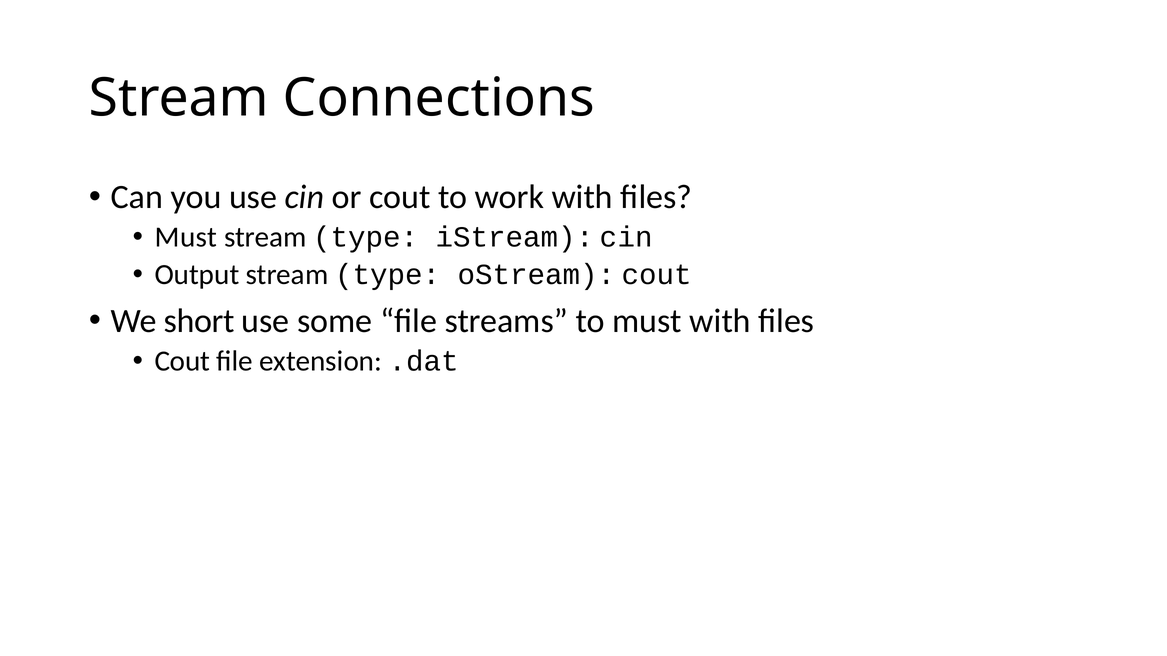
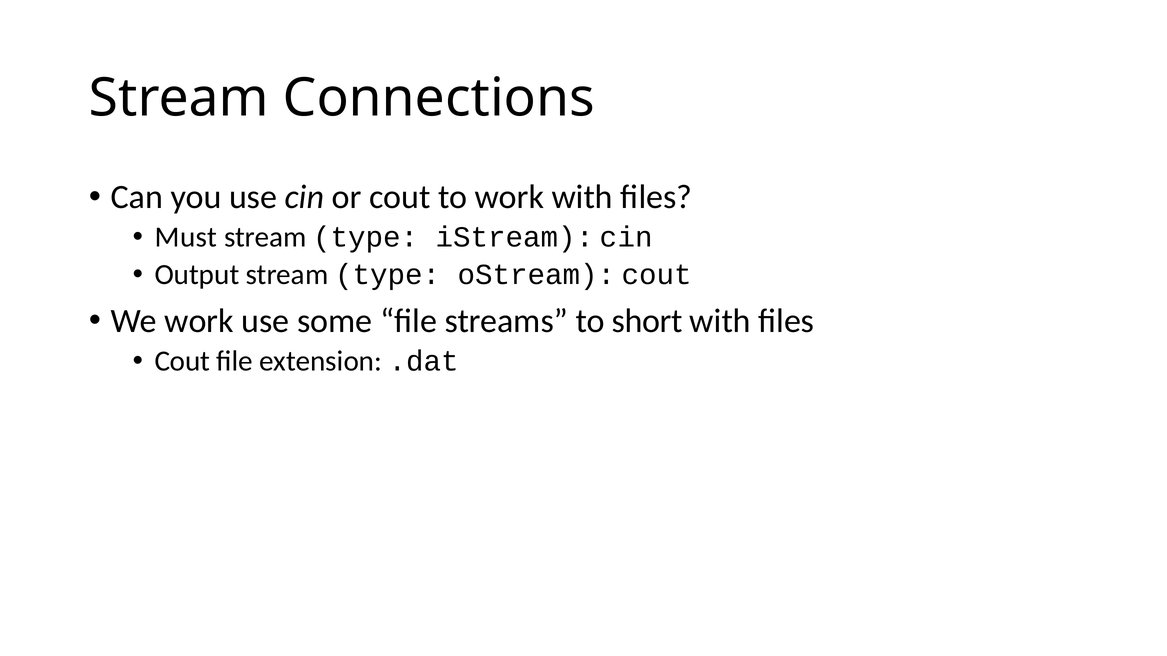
We short: short -> work
to must: must -> short
